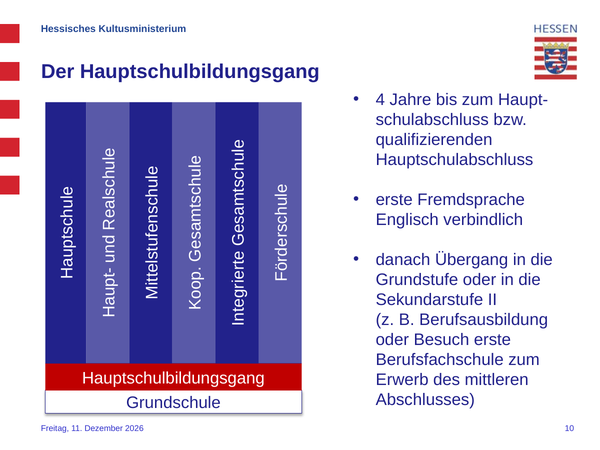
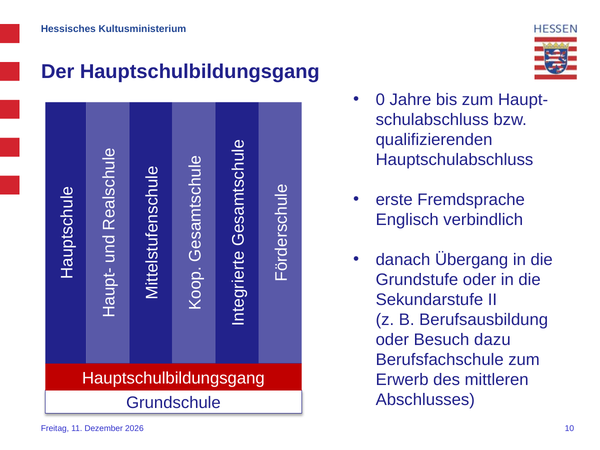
4: 4 -> 0
Besuch erste: erste -> dazu
